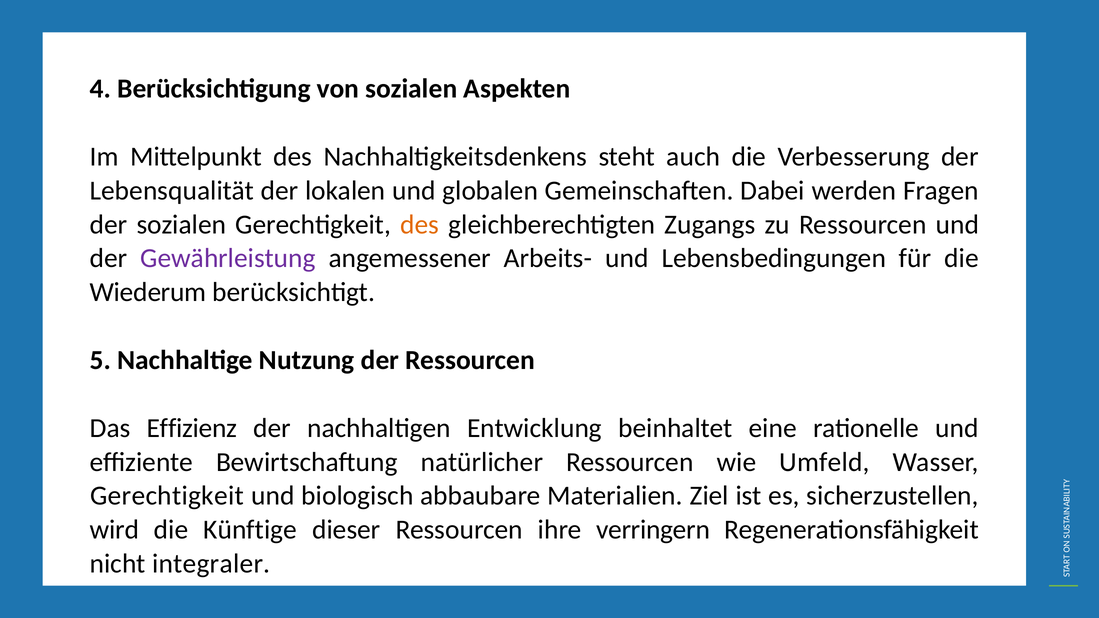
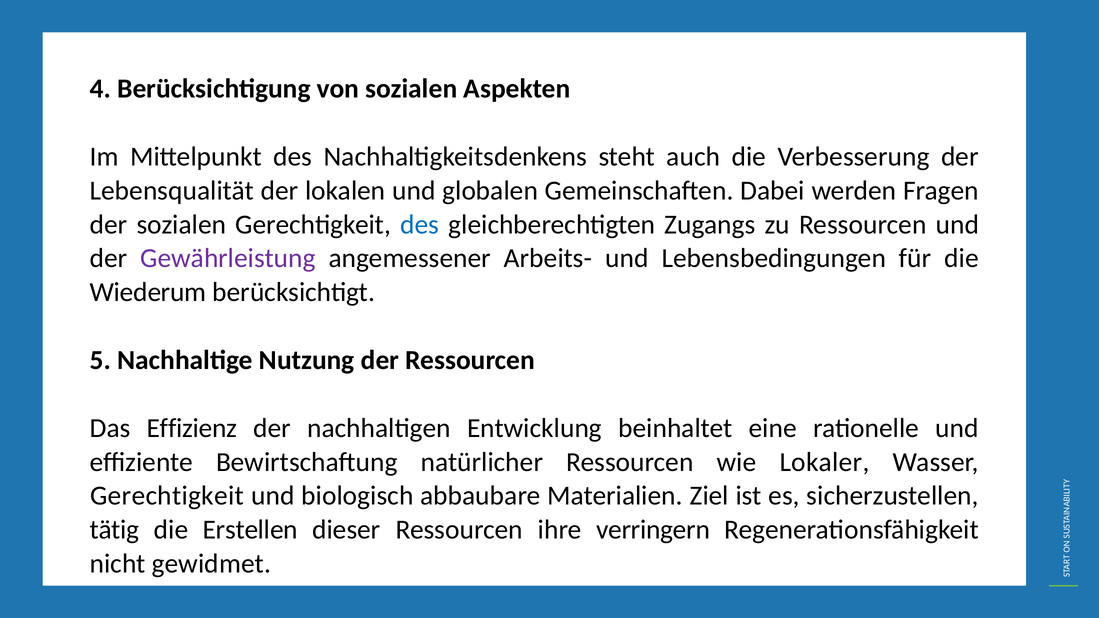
des at (420, 225) colour: orange -> blue
Umfeld: Umfeld -> Lokaler
wird: wird -> tätig
Künftige: Künftige -> Erstellen
integraler: integraler -> gewidmet
